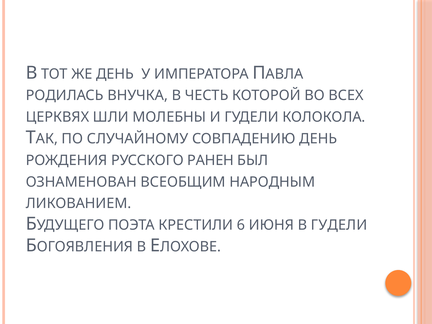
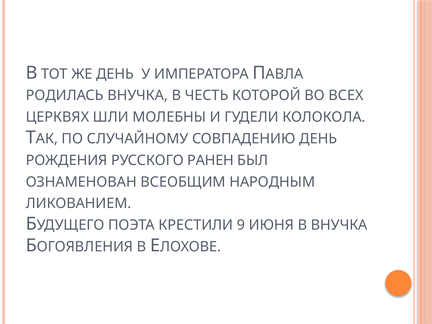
6: 6 -> 9
В ГУДЕЛИ: ГУДЕЛИ -> ВНУЧКА
